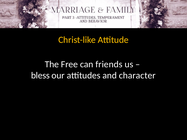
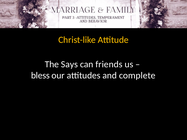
Free: Free -> Says
character: character -> complete
